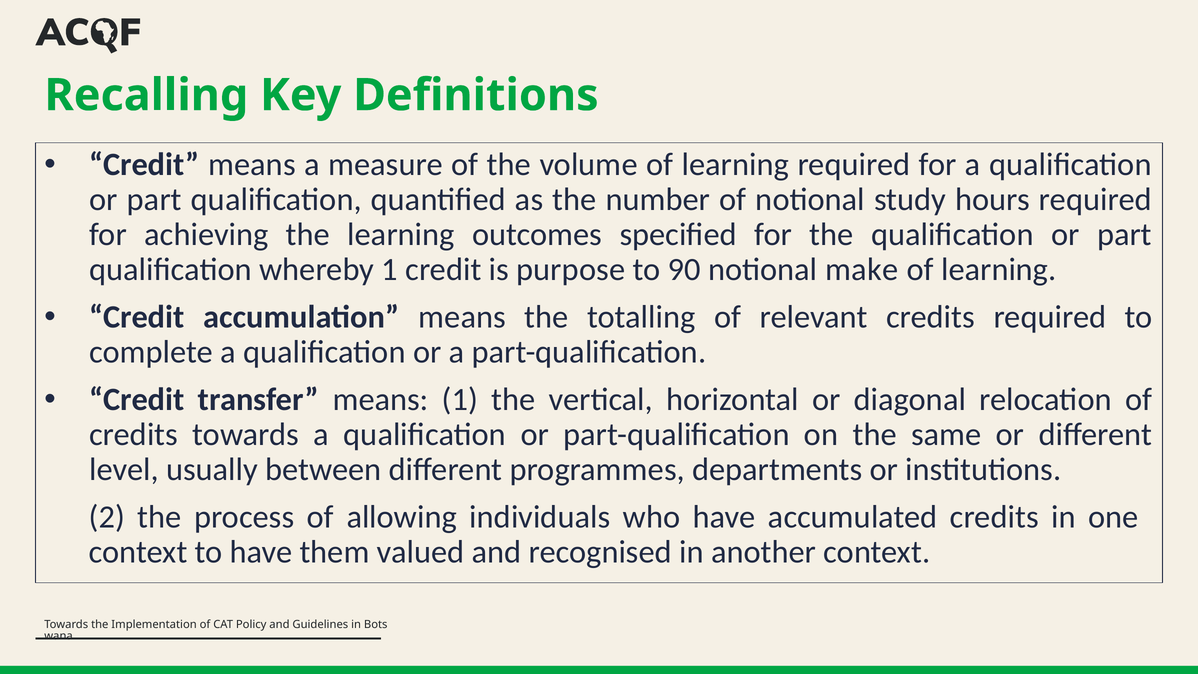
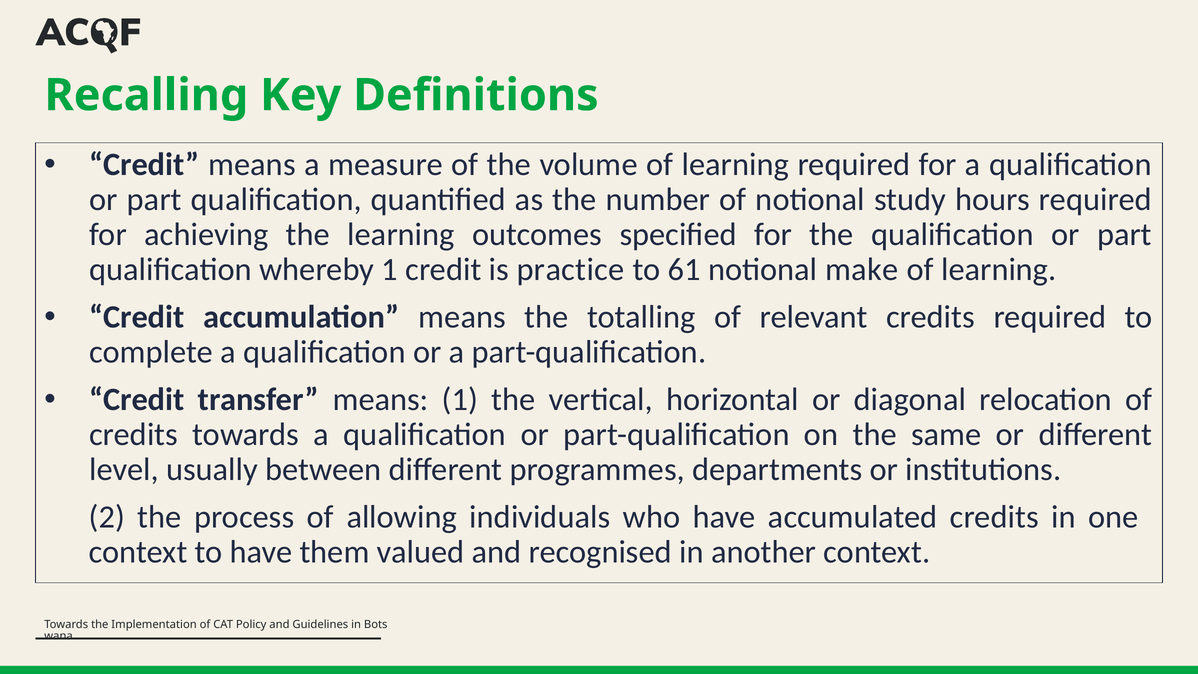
purpose: purpose -> practice
90: 90 -> 61
